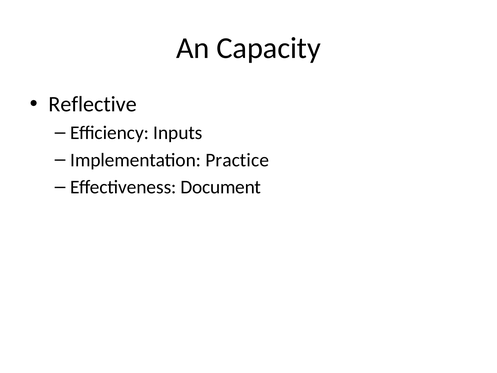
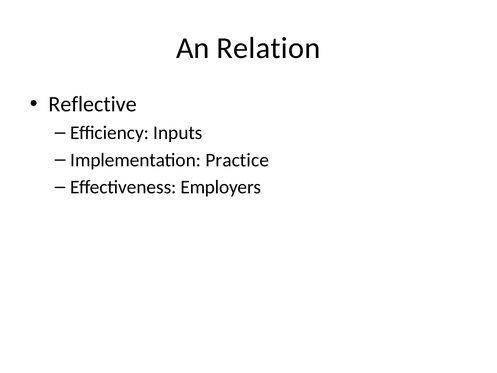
Capacity: Capacity -> Relation
Document: Document -> Employers
